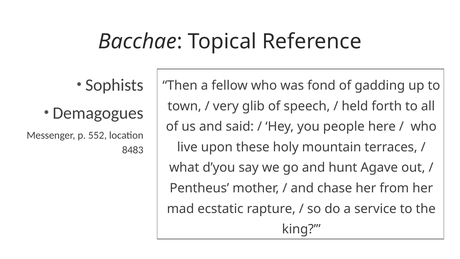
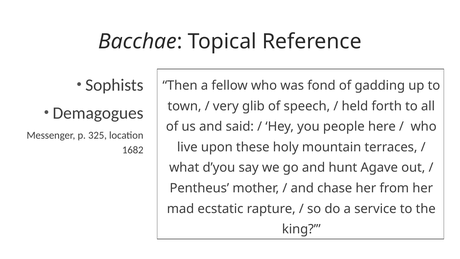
552: 552 -> 325
8483: 8483 -> 1682
